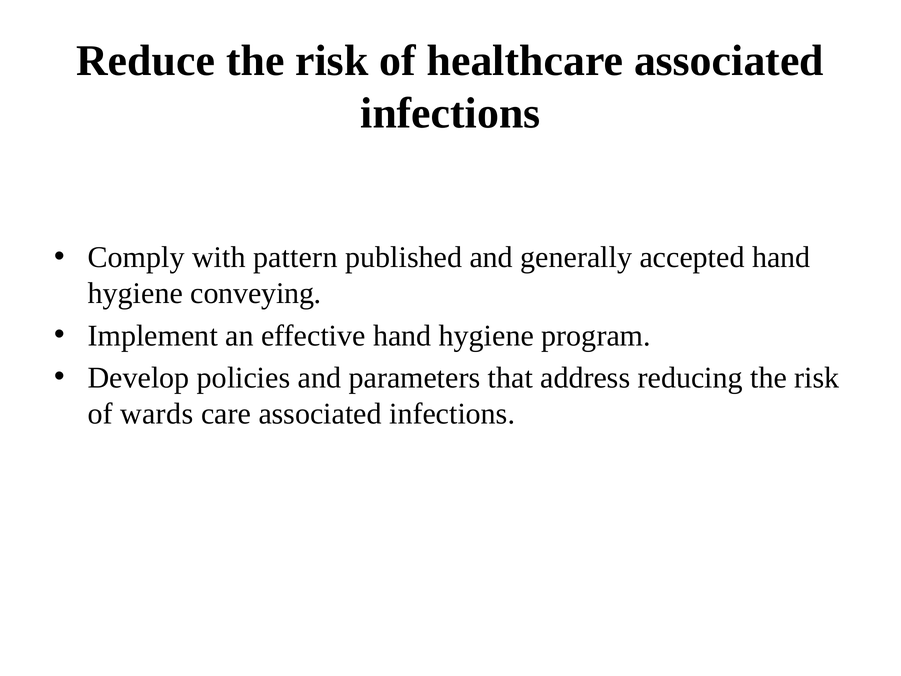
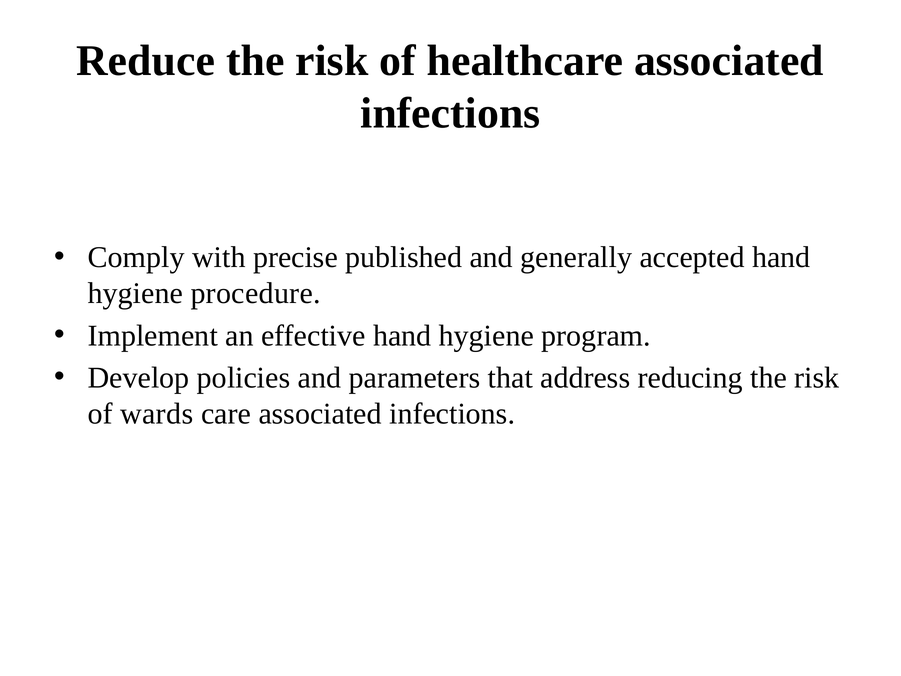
pattern: pattern -> precise
conveying: conveying -> procedure
